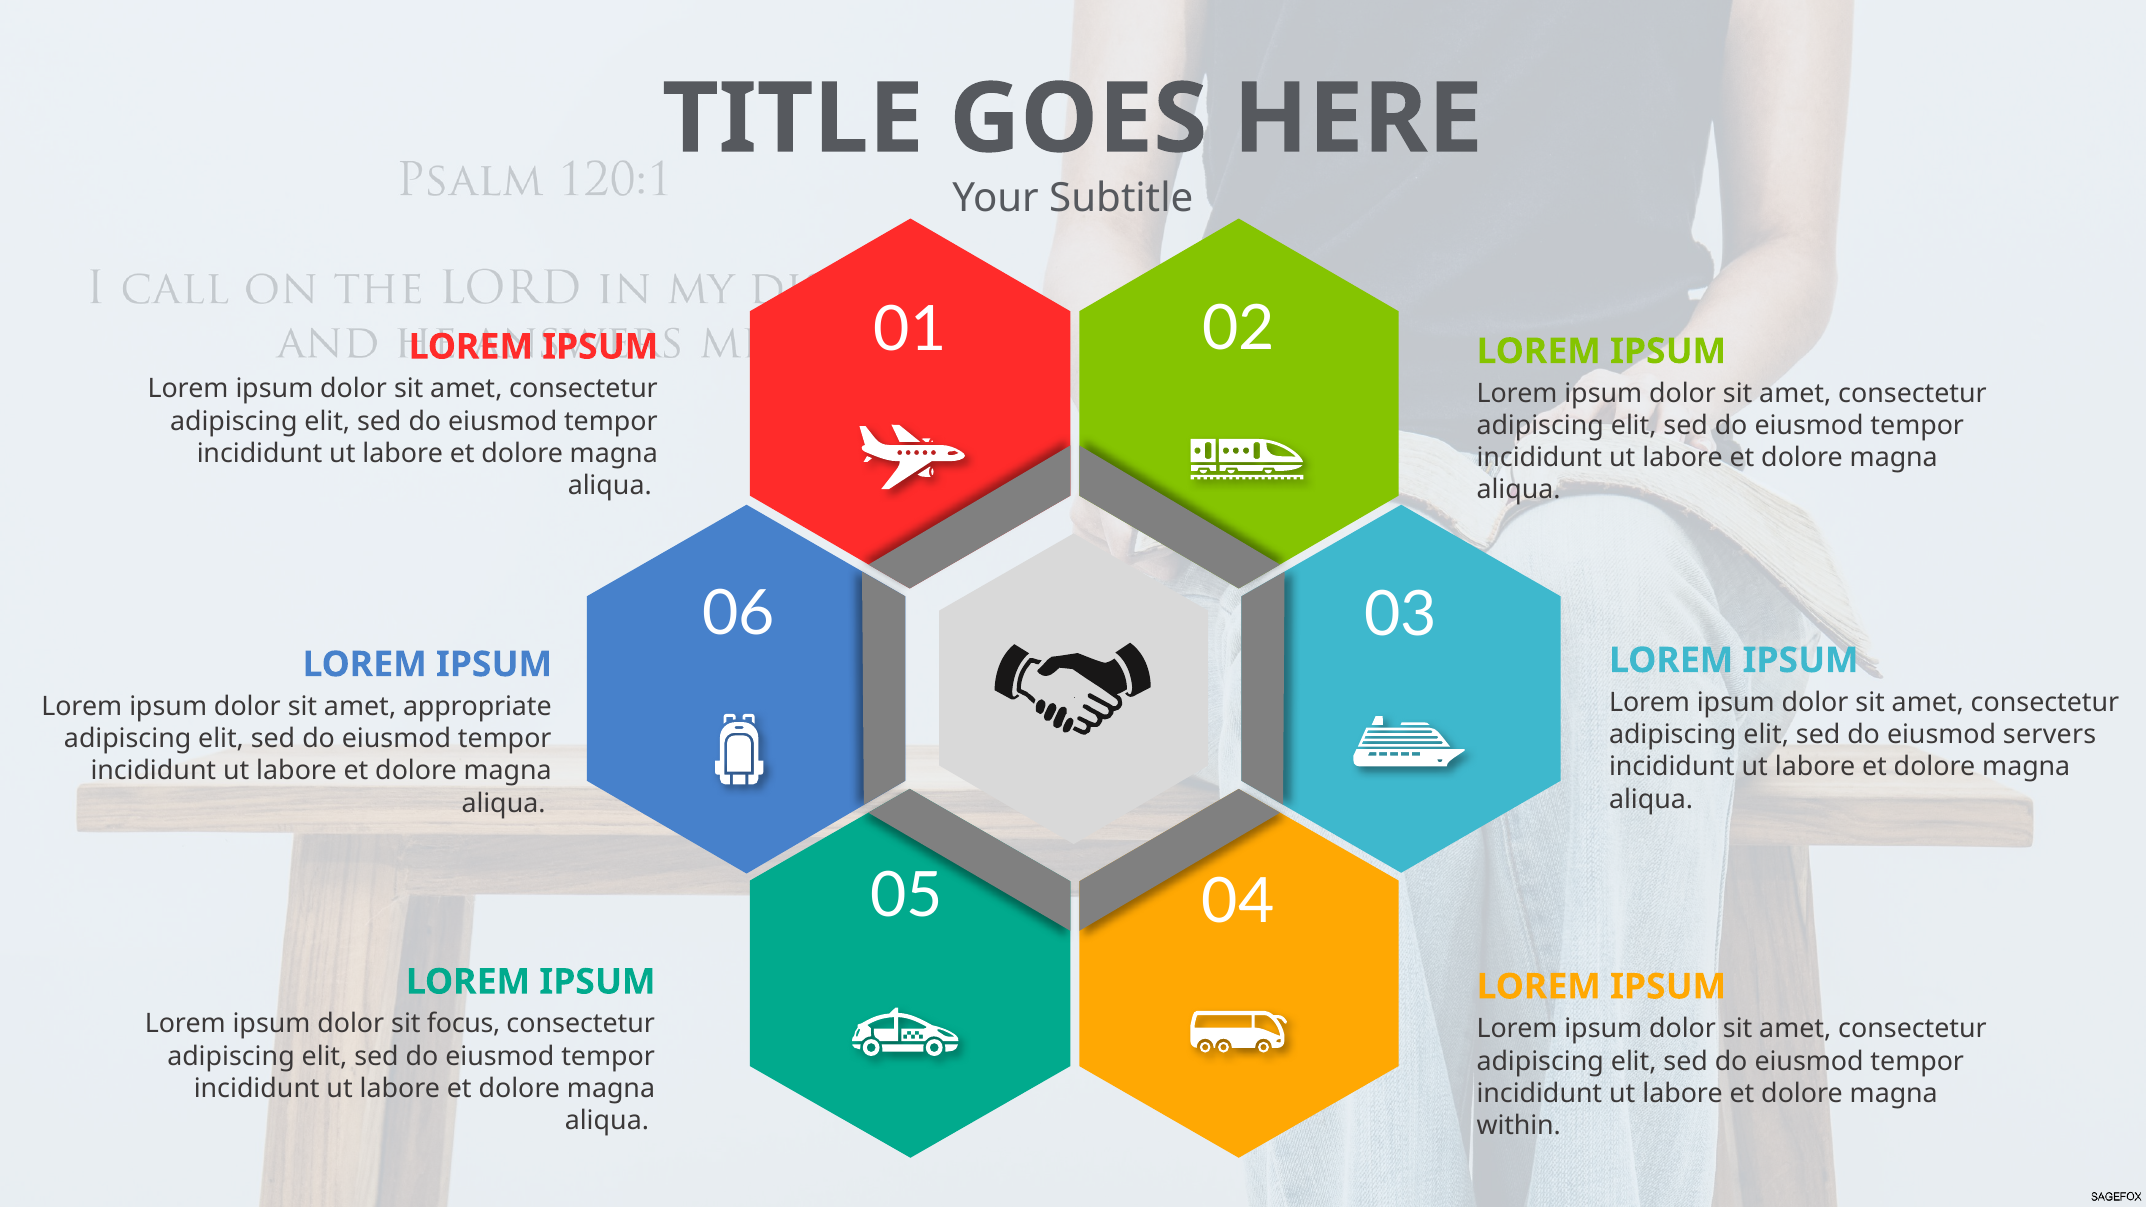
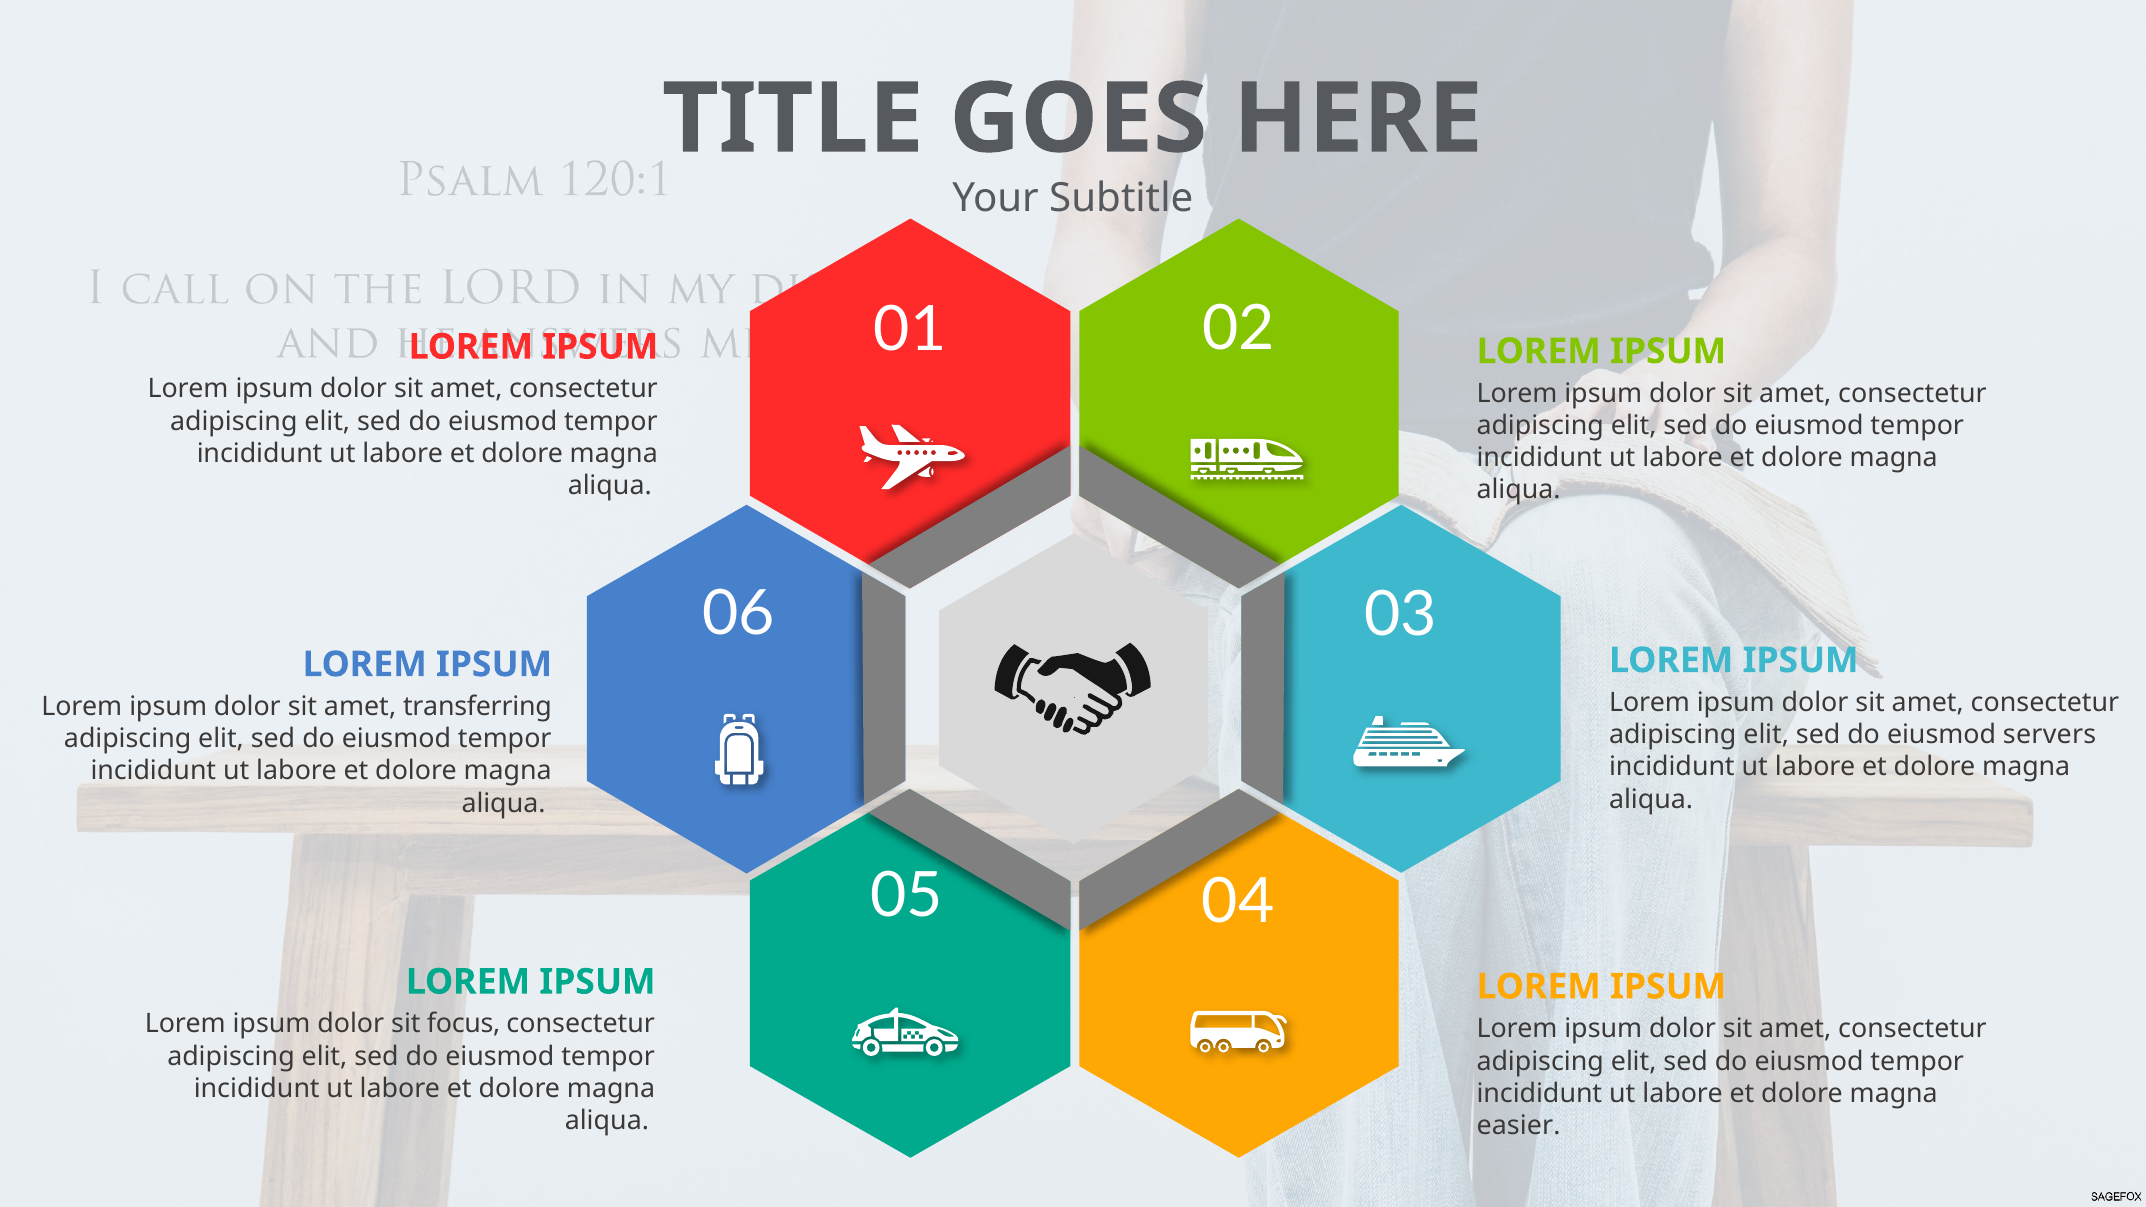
appropriate: appropriate -> transferring
within: within -> easier
